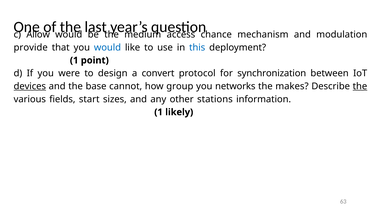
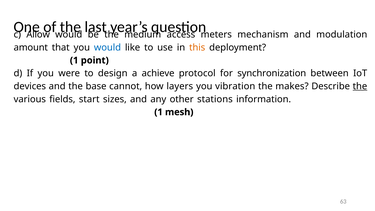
chance: chance -> meters
provide: provide -> amount
this colour: blue -> orange
convert: convert -> achieve
devices underline: present -> none
group: group -> layers
networks: networks -> vibration
likely: likely -> mesh
